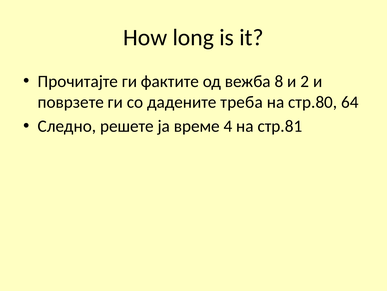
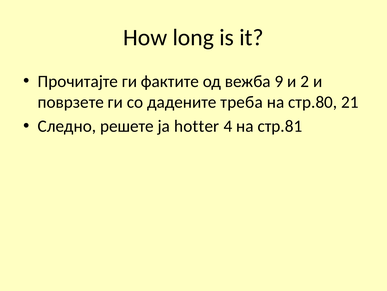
8: 8 -> 9
64: 64 -> 21
време: време -> hotter
